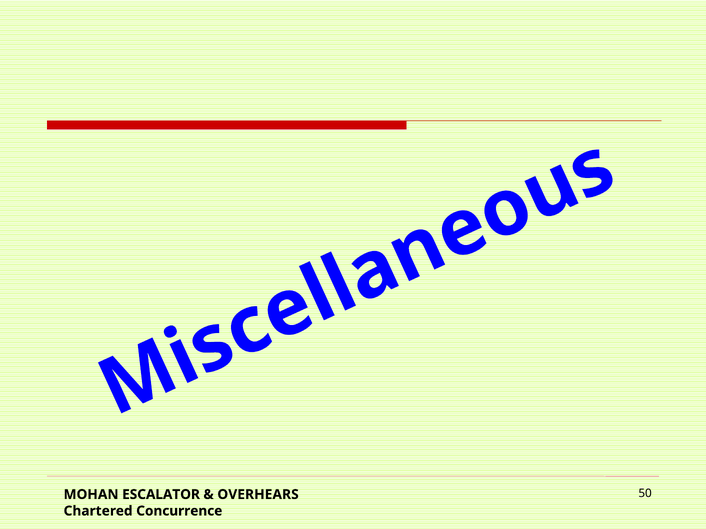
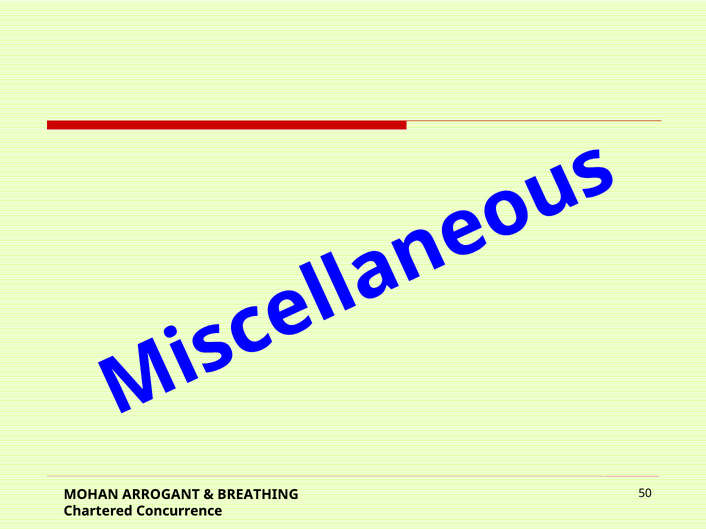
ESCALATOR: ESCALATOR -> ARROGANT
OVERHEARS: OVERHEARS -> BREATHING
